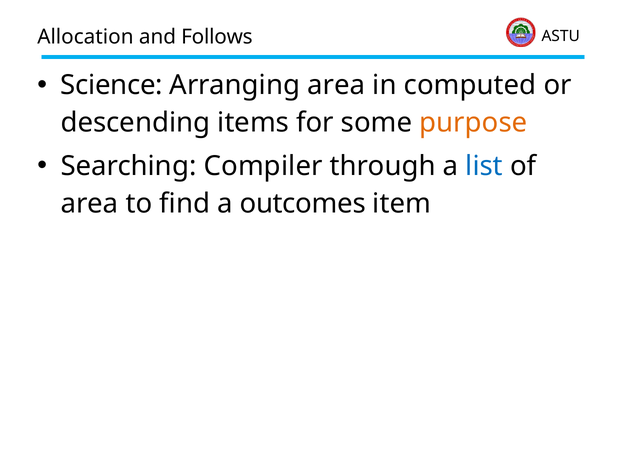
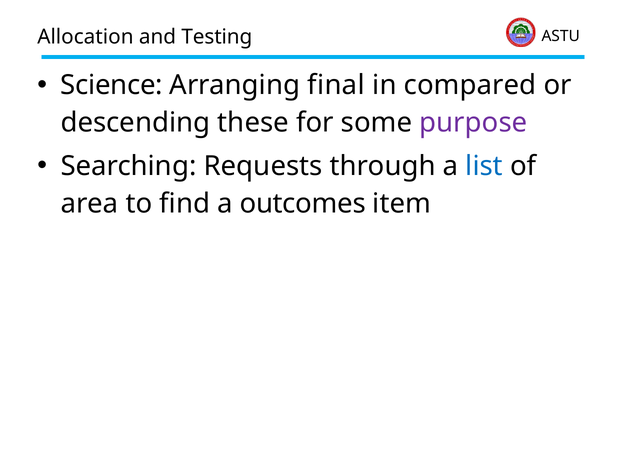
Follows: Follows -> Testing
Arranging area: area -> final
computed: computed -> compared
items: items -> these
purpose colour: orange -> purple
Compiler: Compiler -> Requests
